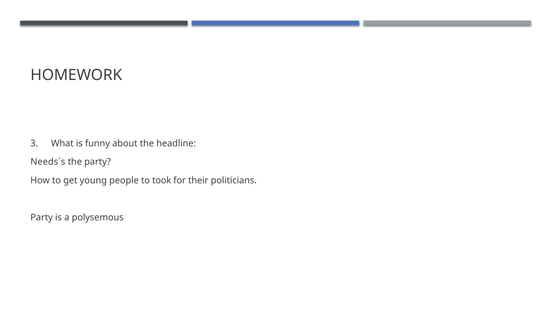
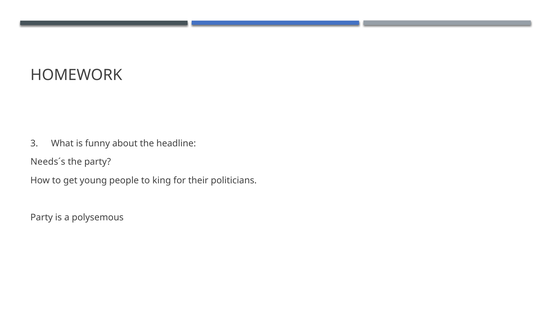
took: took -> king
